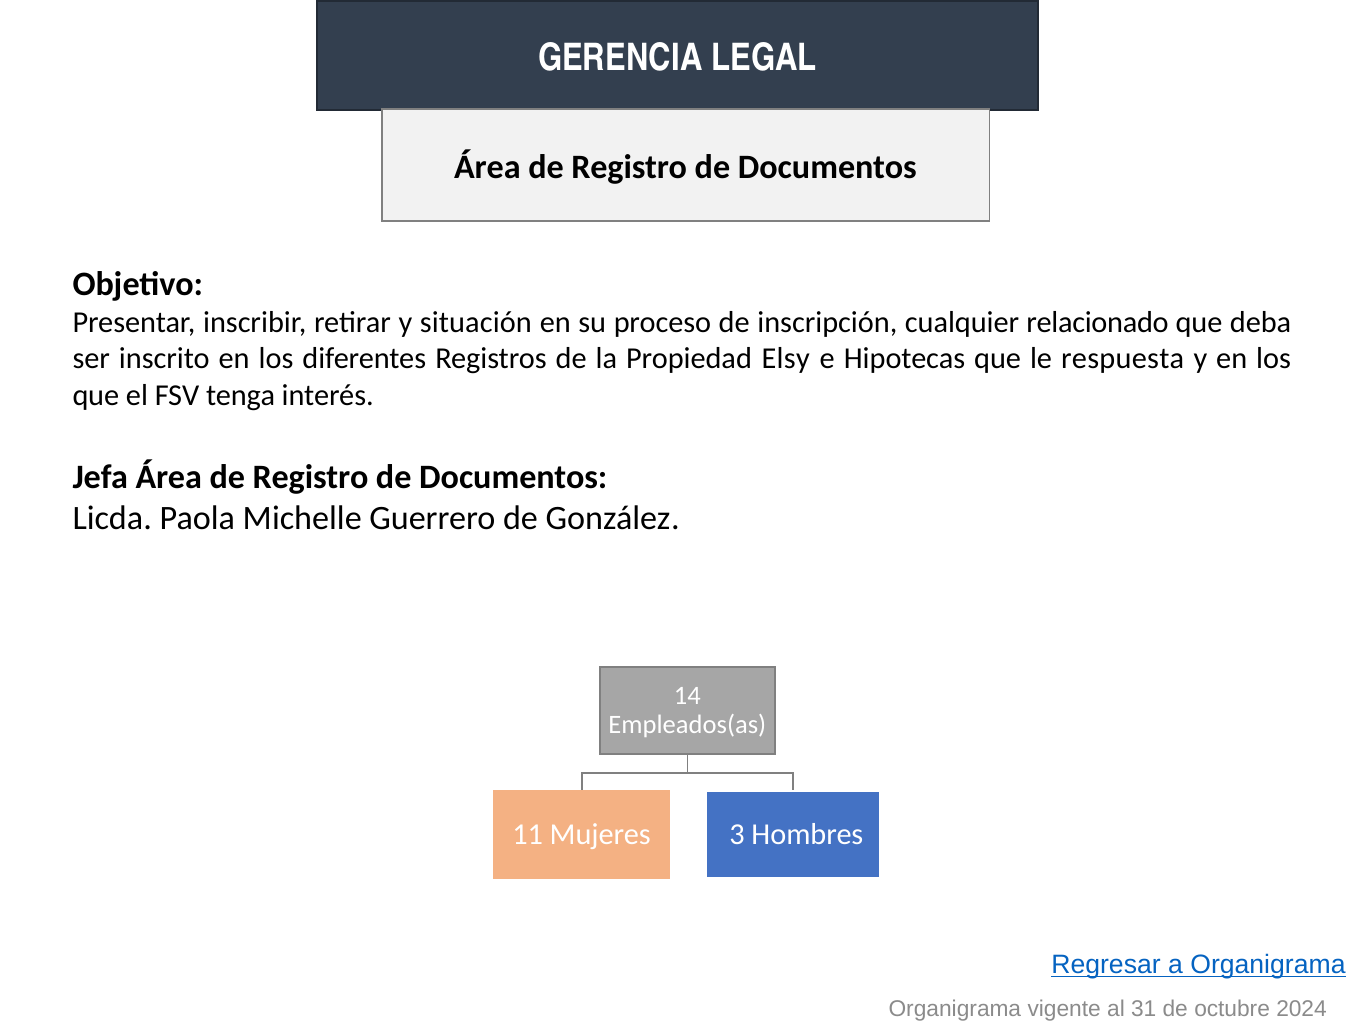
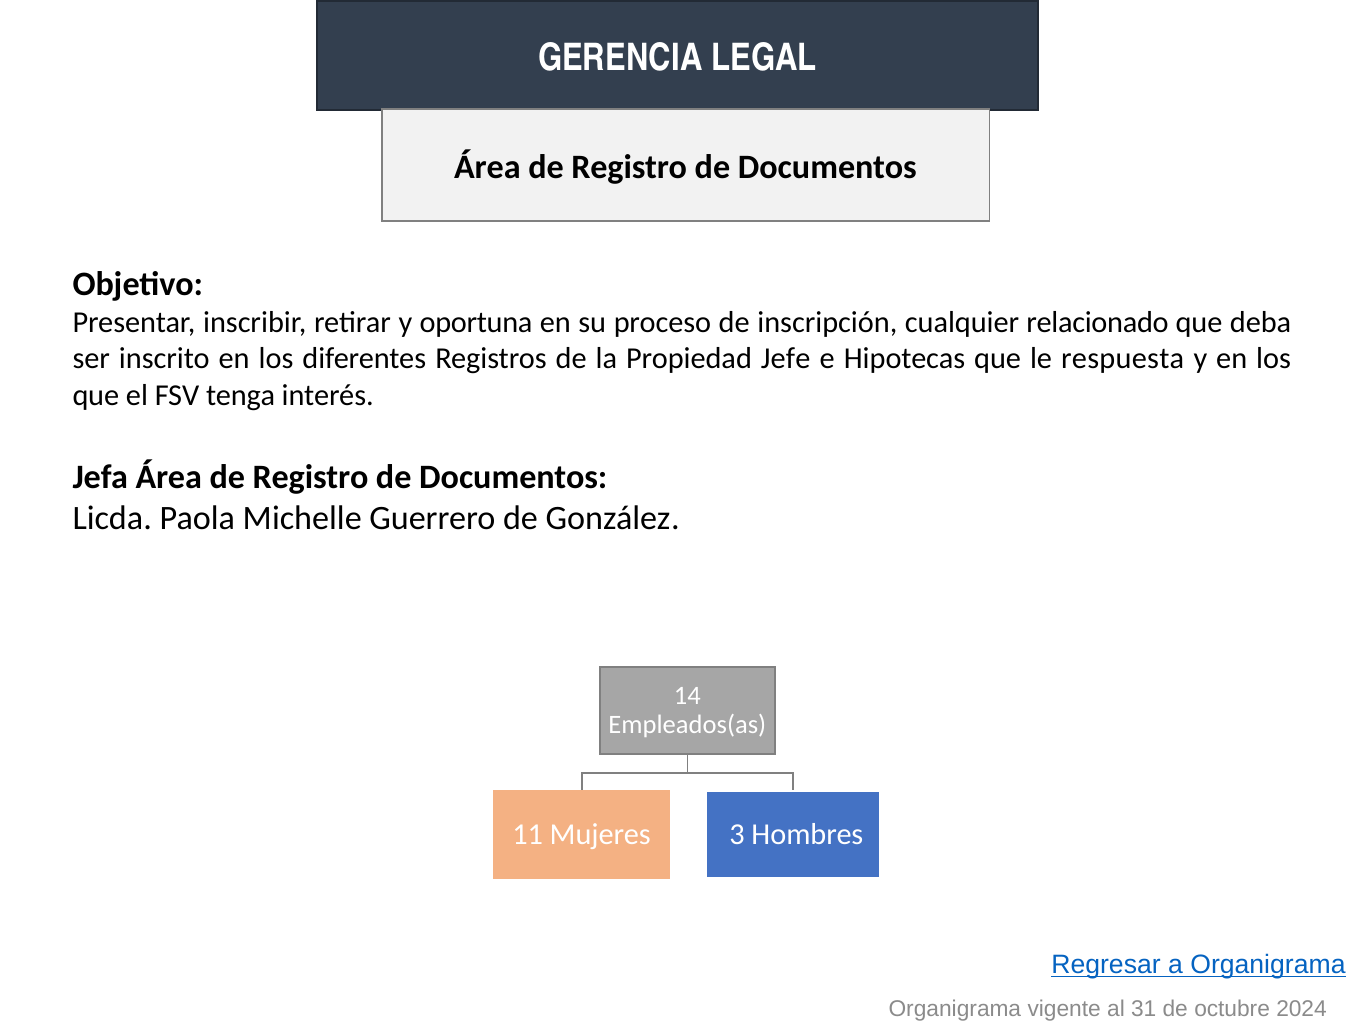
situación: situación -> oportuna
Elsy: Elsy -> Jefe
